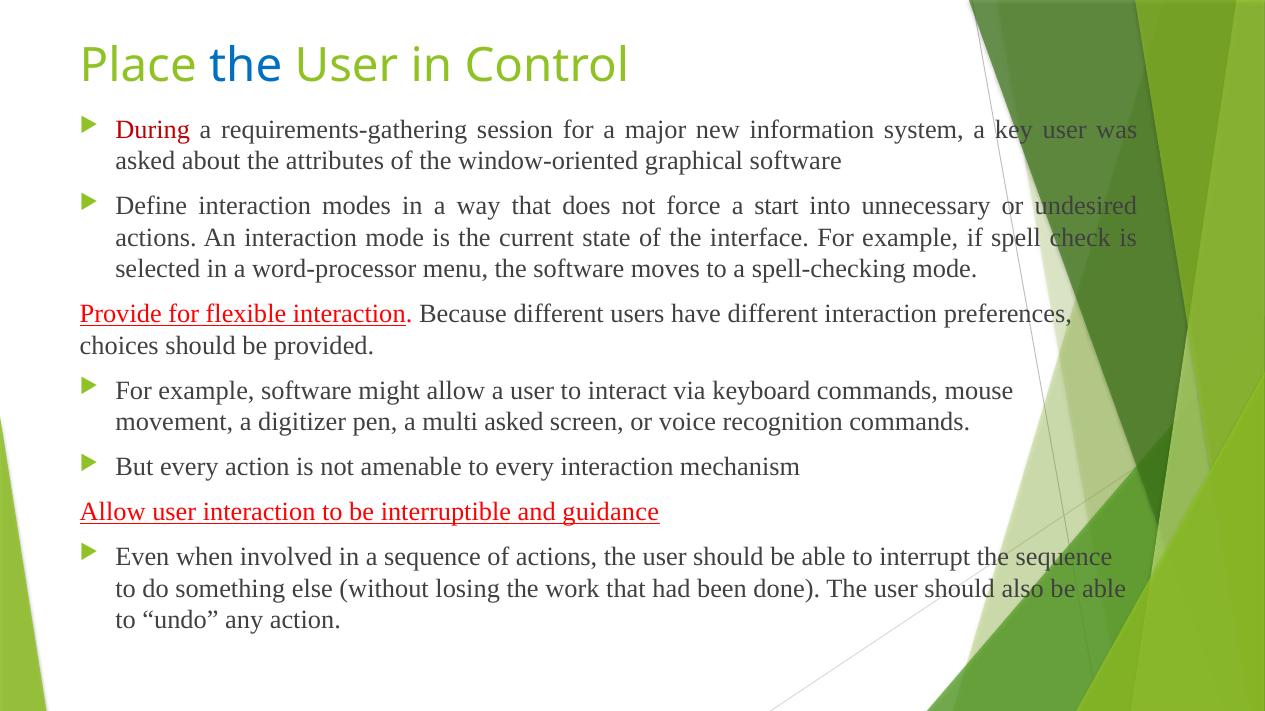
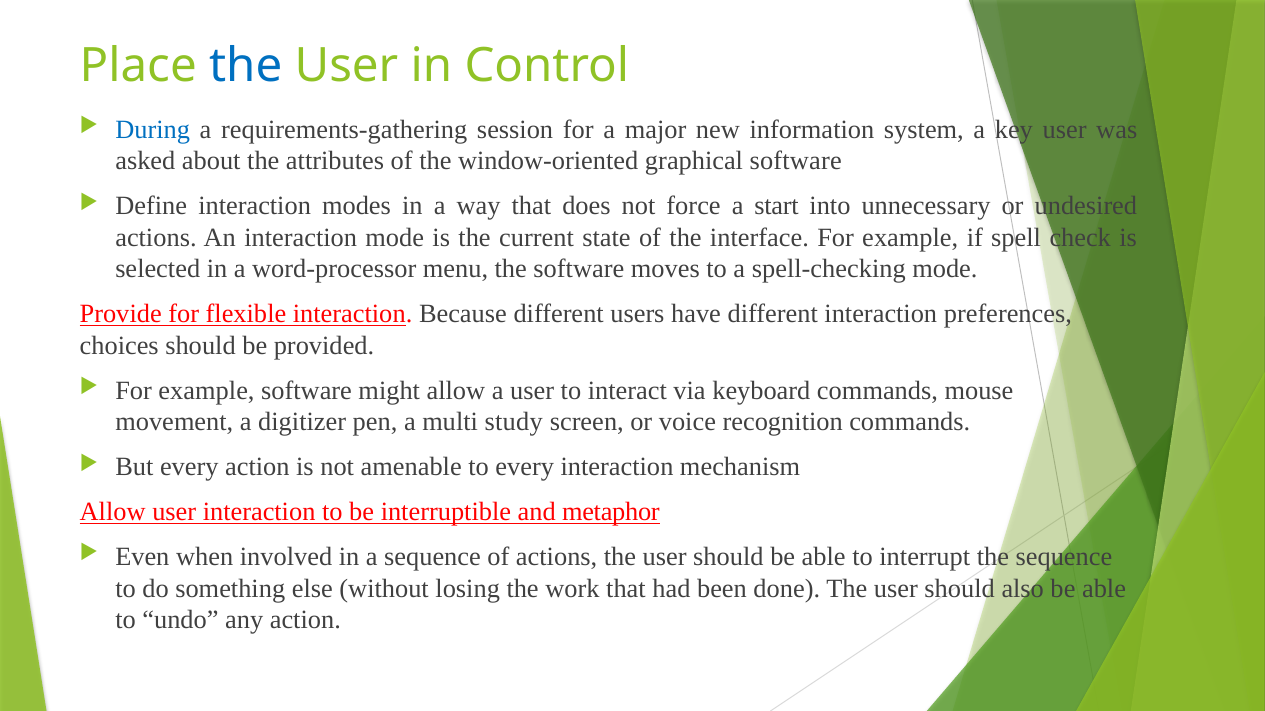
During colour: red -> blue
multi asked: asked -> study
guidance: guidance -> metaphor
